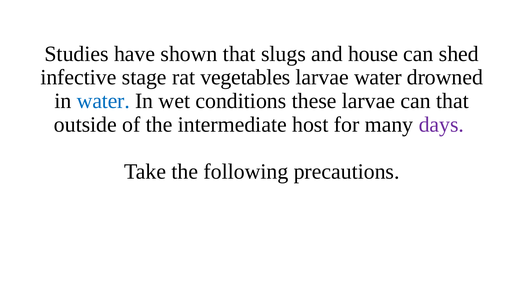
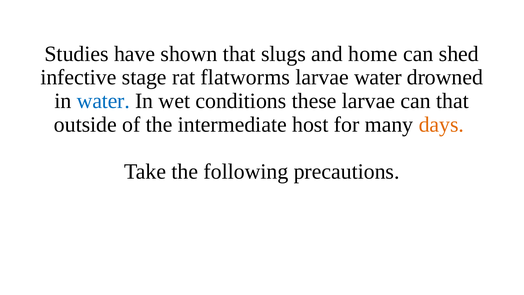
house: house -> home
vegetables: vegetables -> flatworms
days colour: purple -> orange
